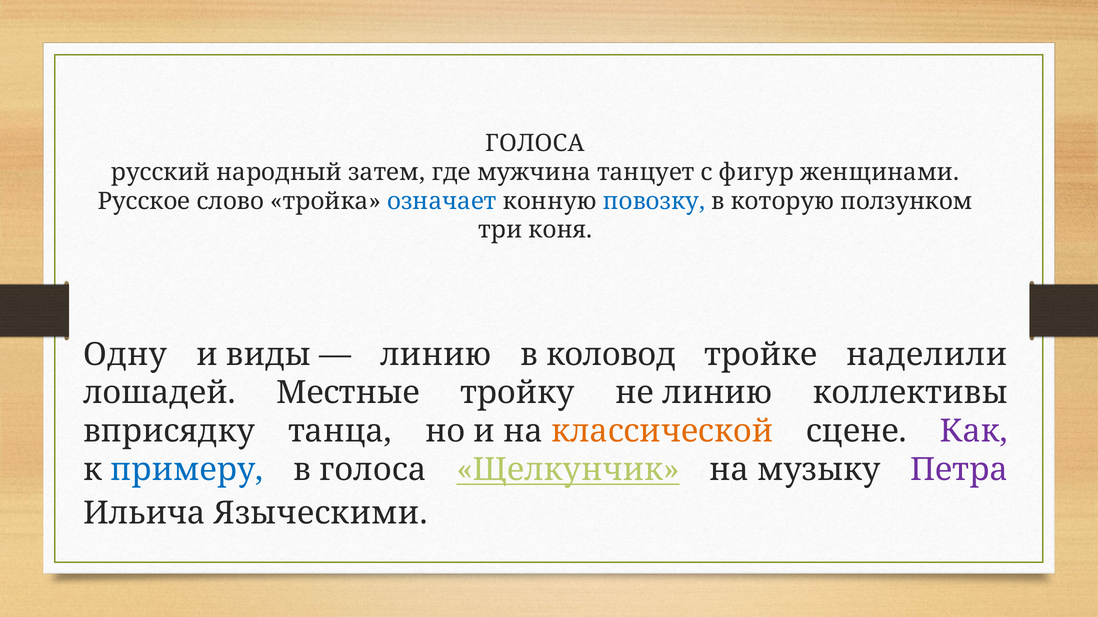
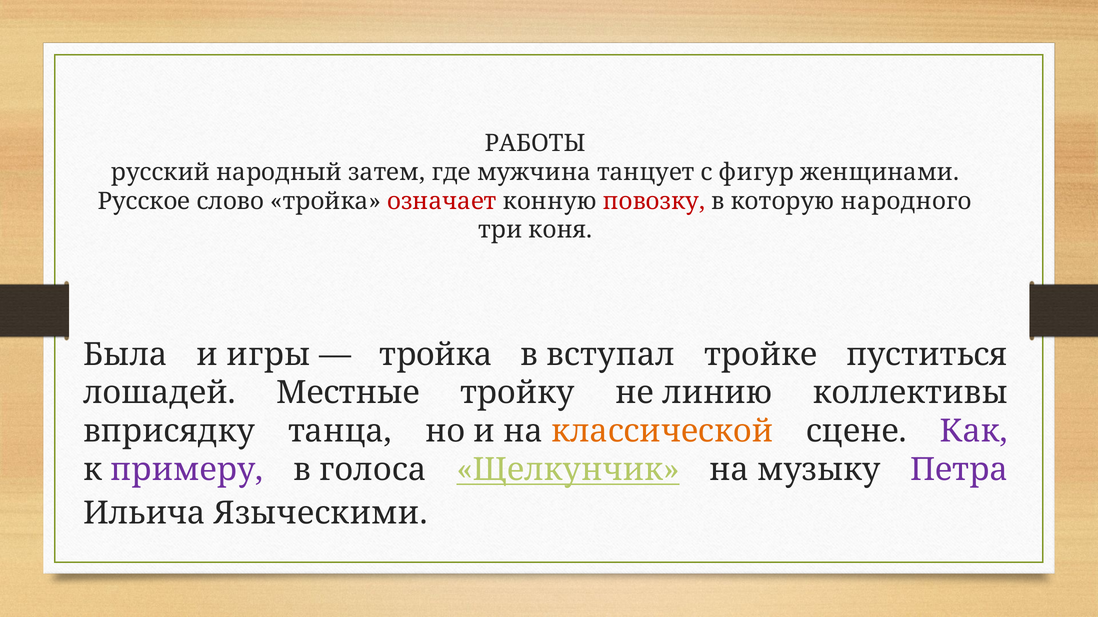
ГОЛОСА at (535, 144): ГОЛОСА -> РАБОТЫ
означает colour: blue -> red
повозку colour: blue -> red
ползунком: ползунком -> народного
Одну: Одну -> Была
виды: виды -> игры
линию at (436, 355): линию -> тройка
коловод: коловод -> вступал
наделили: наделили -> пуститься
примеру colour: blue -> purple
